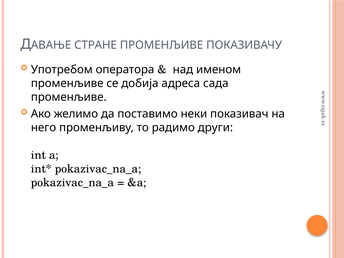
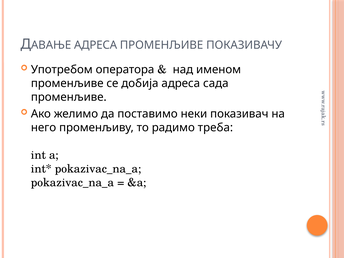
СТРАНЕ at (96, 45): СТРАНЕ -> АДРЕСА
други: други -> треба
